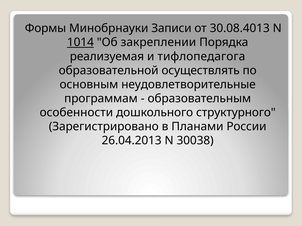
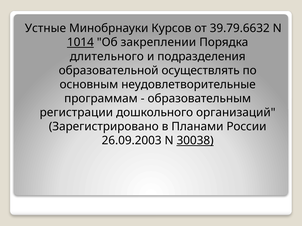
Формы: Формы -> Устные
Записи: Записи -> Курсов
30.08.4013: 30.08.4013 -> 39.79.6632
реализуемая: реализуемая -> длительного
тифлопедагога: тифлопедагога -> подразделения
особенности: особенности -> регистрации
структурного: структурного -> организаций
26.04.2013: 26.04.2013 -> 26.09.2003
30038 underline: none -> present
